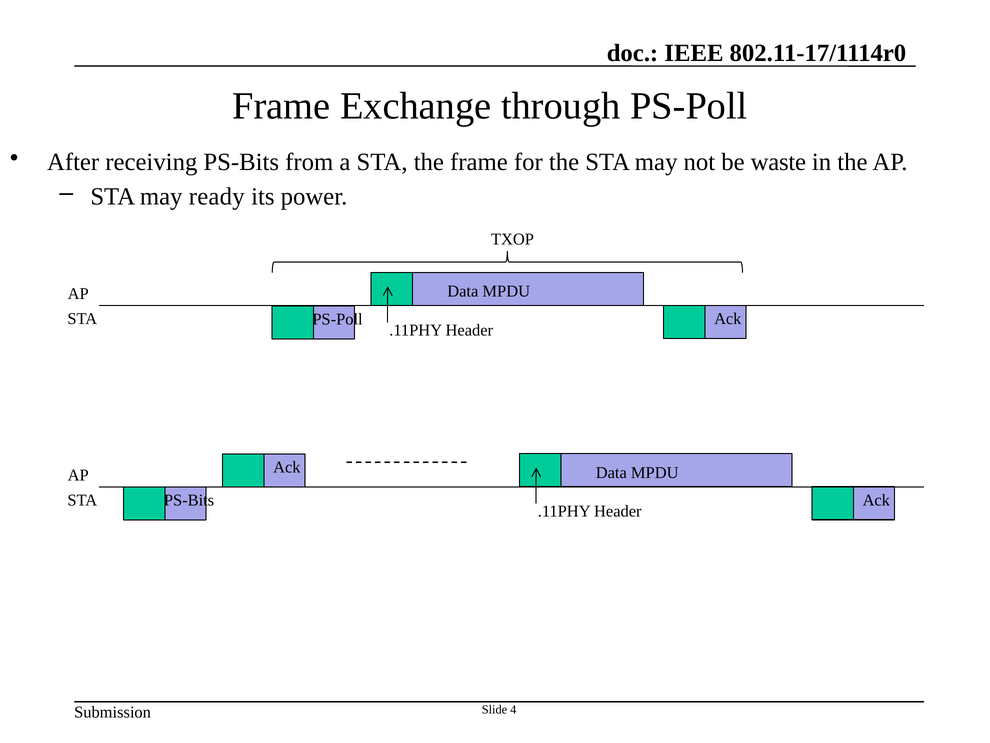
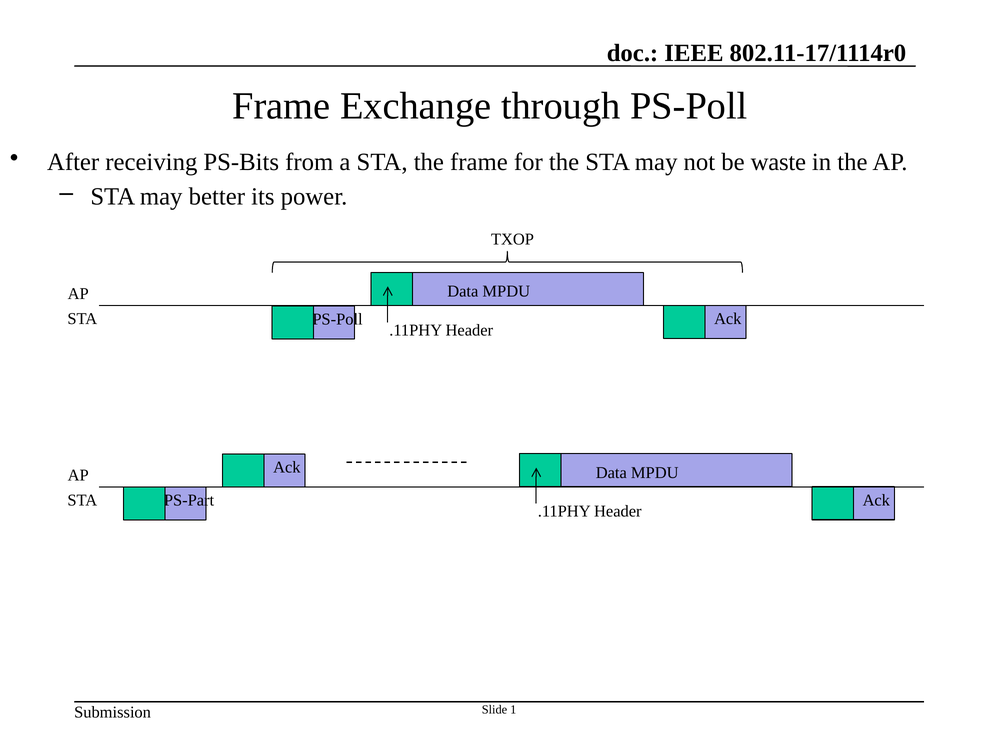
ready: ready -> better
STA PS-Bits: PS-Bits -> PS-Part
4: 4 -> 1
